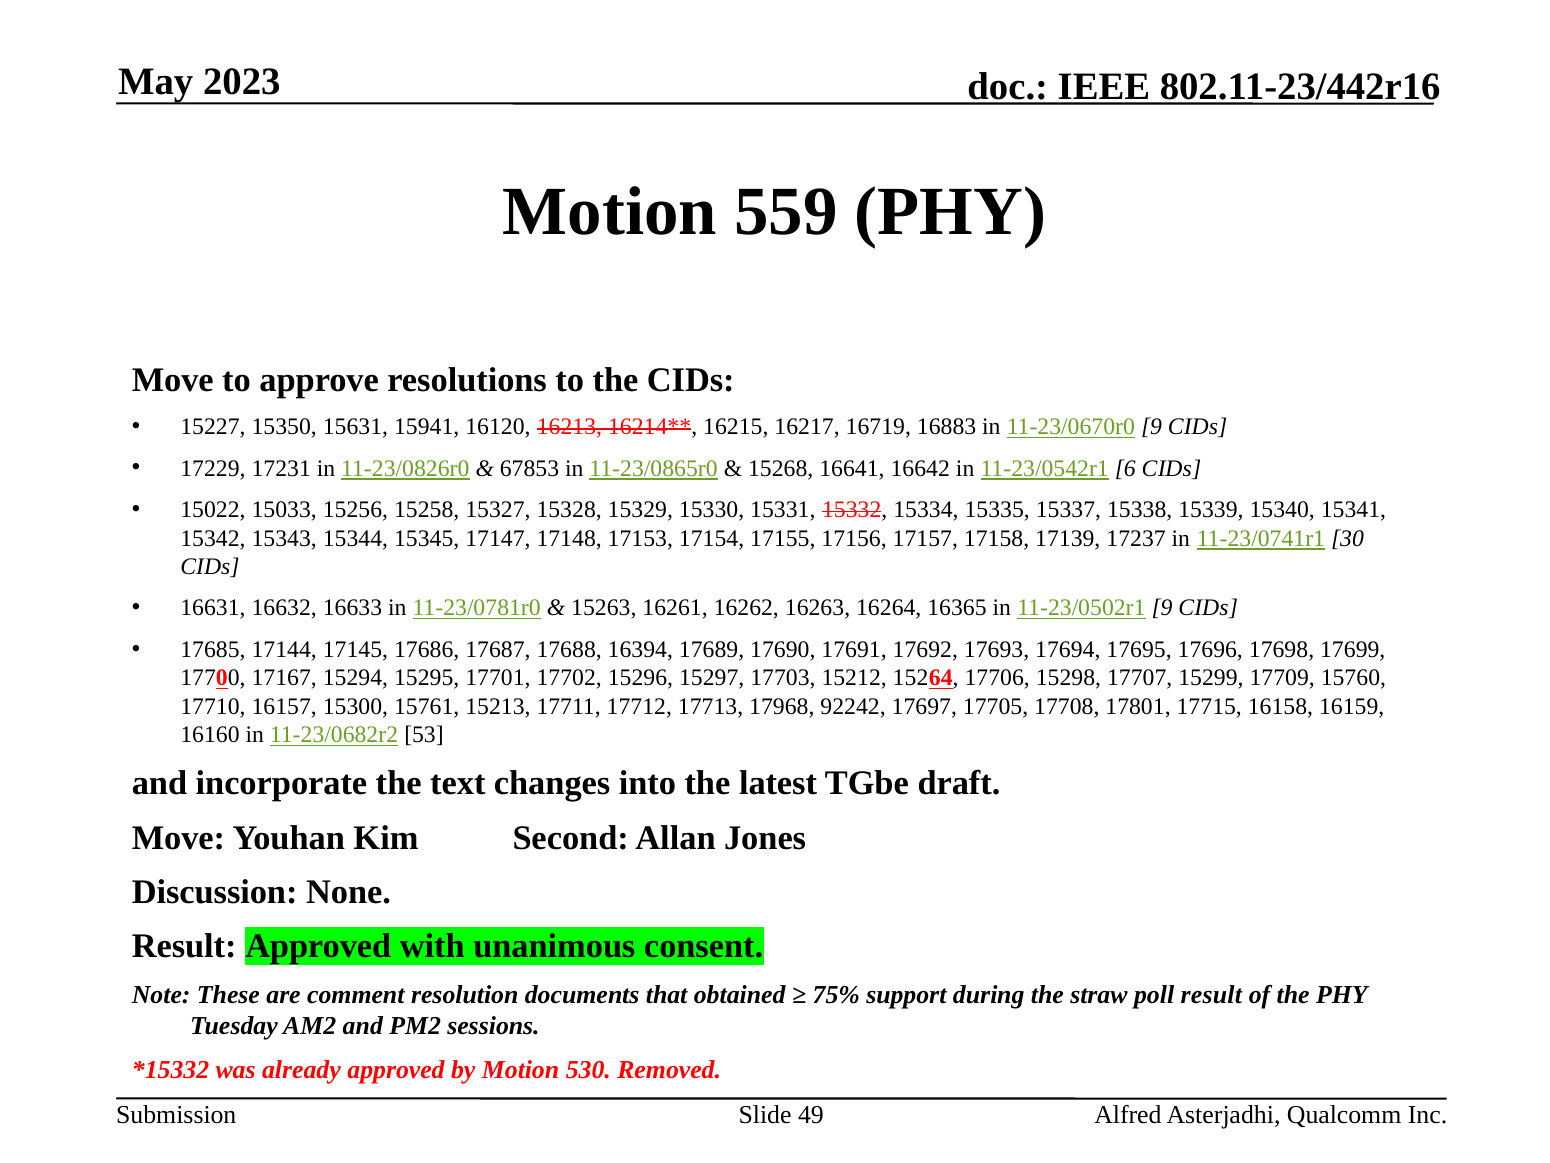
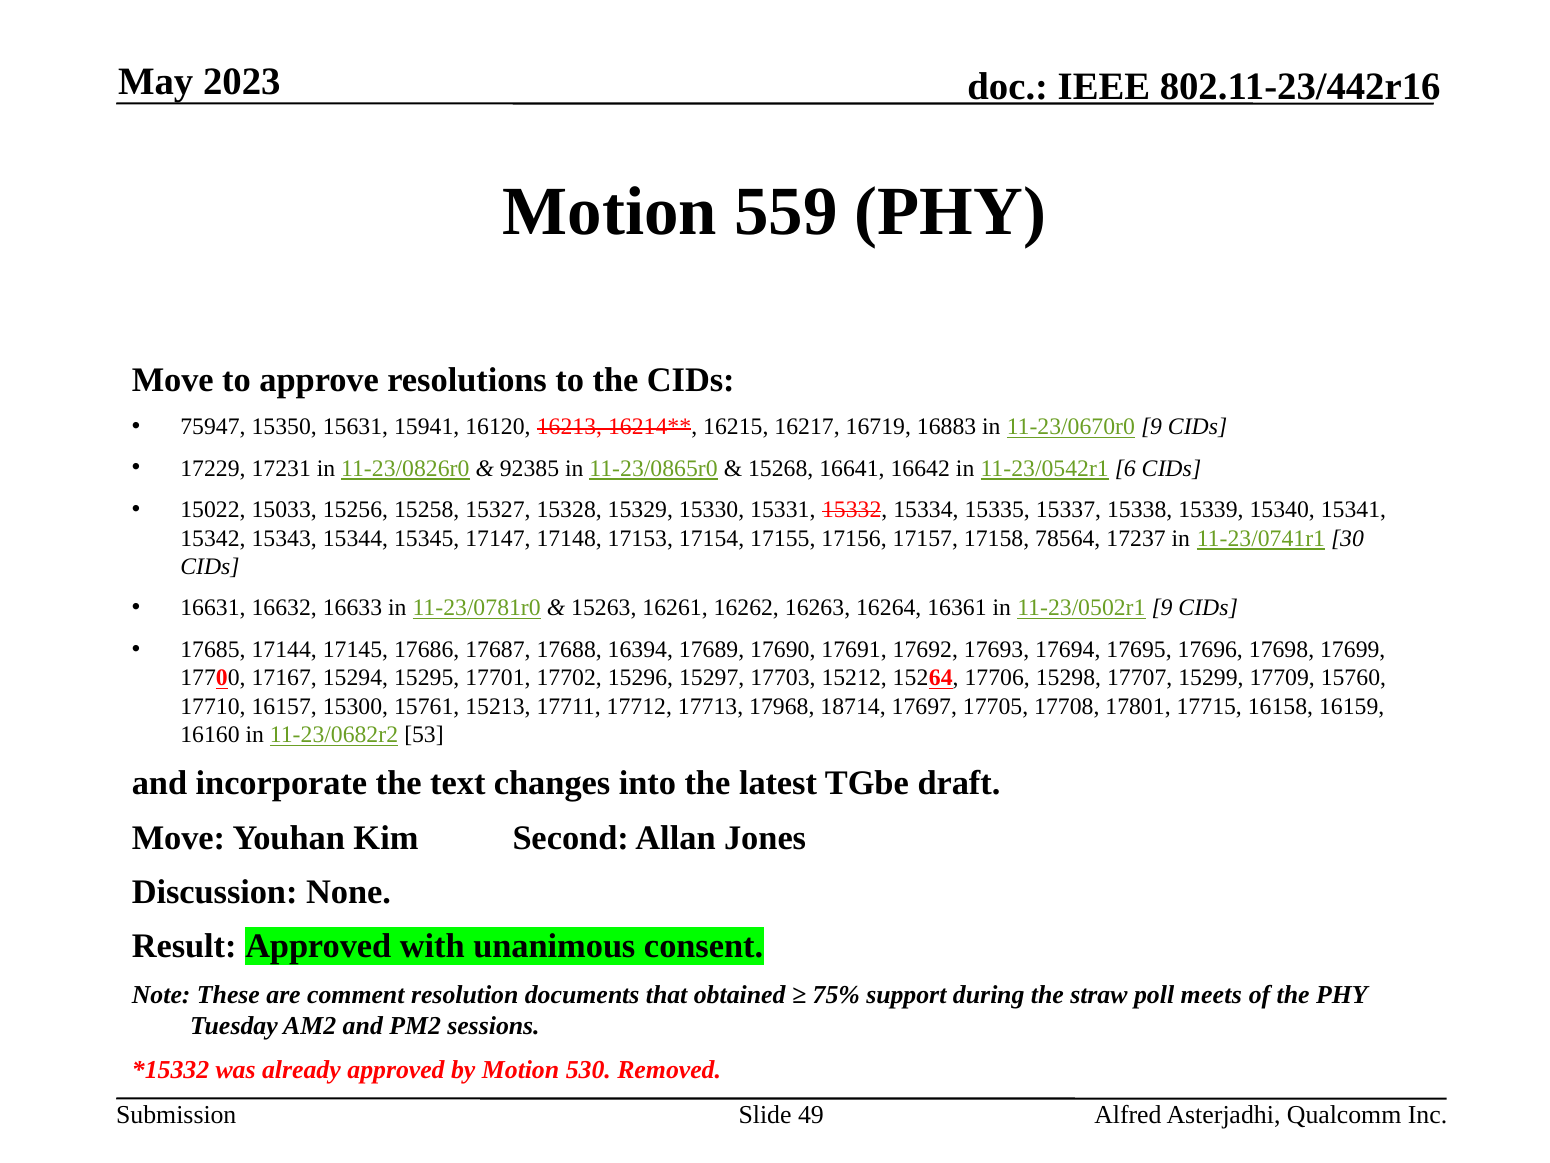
15227: 15227 -> 75947
67853: 67853 -> 92385
17139: 17139 -> 78564
16365: 16365 -> 16361
92242: 92242 -> 18714
poll result: result -> meets
